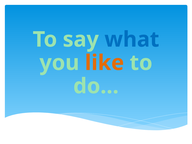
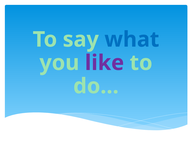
like colour: orange -> purple
